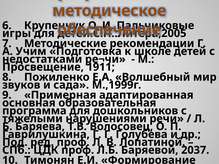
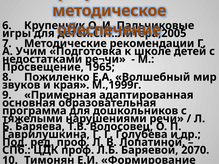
1911: 1911 -> 1965
сада: сада -> края
2037: 2037 -> 2070
